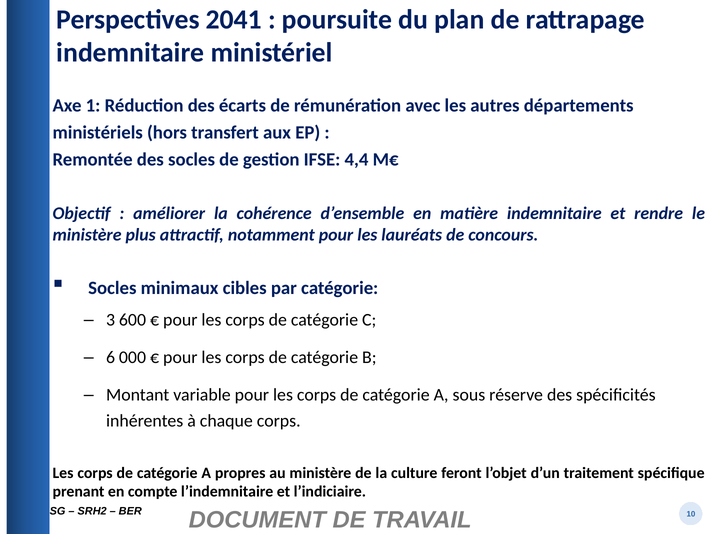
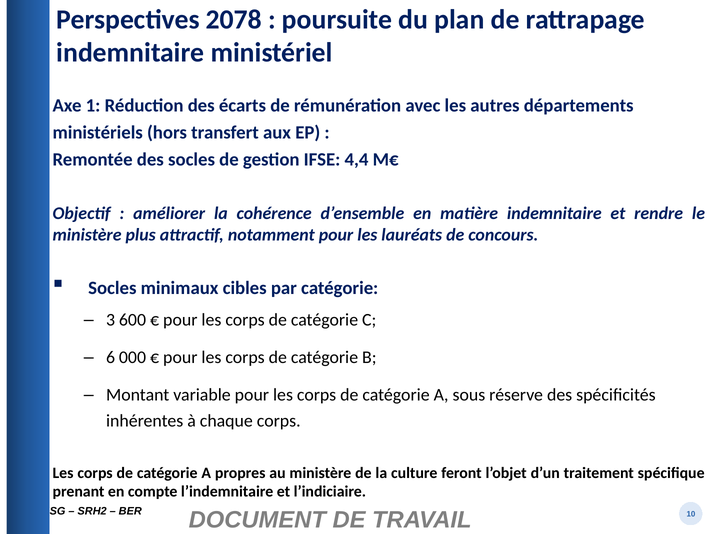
2041: 2041 -> 2078
